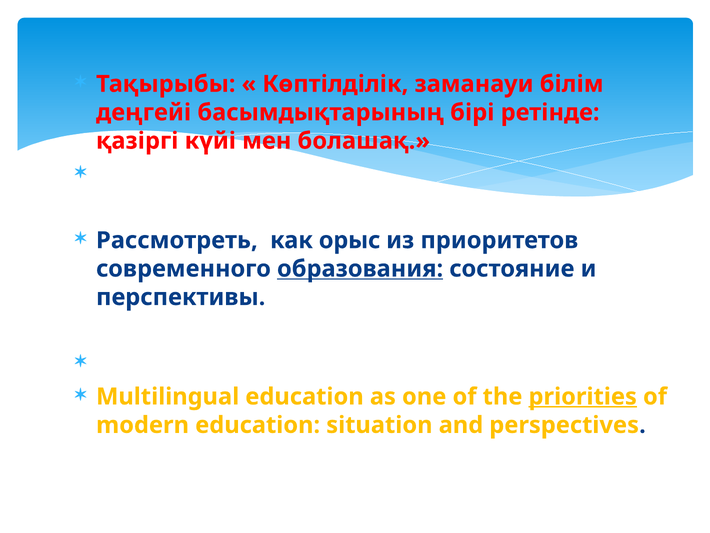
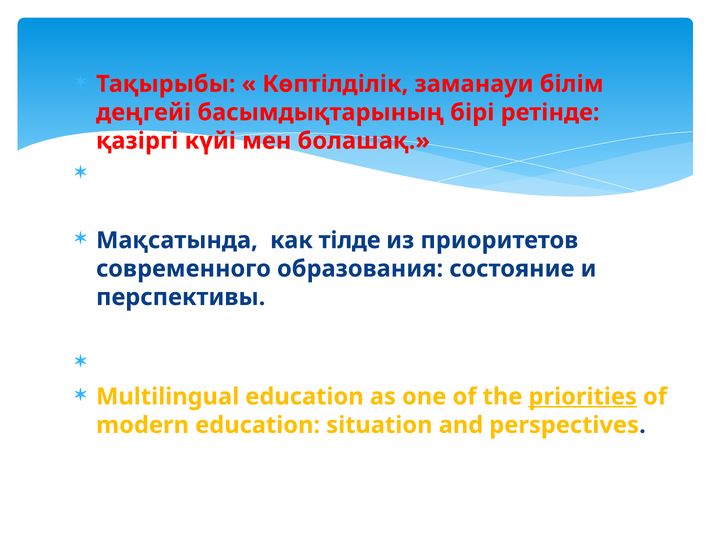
Рассмотреть: Рассмотреть -> Мақсатында
орыс: орыс -> тілде
образования underline: present -> none
